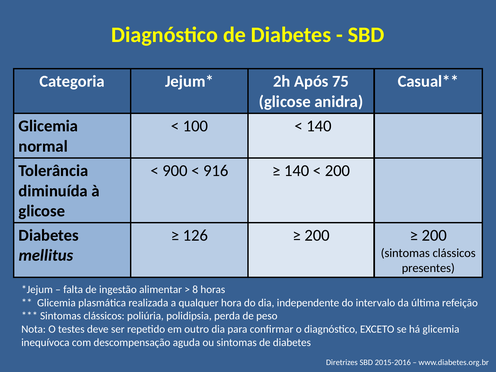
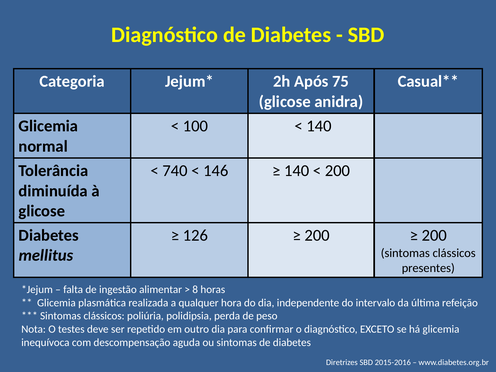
900: 900 -> 740
916: 916 -> 146
